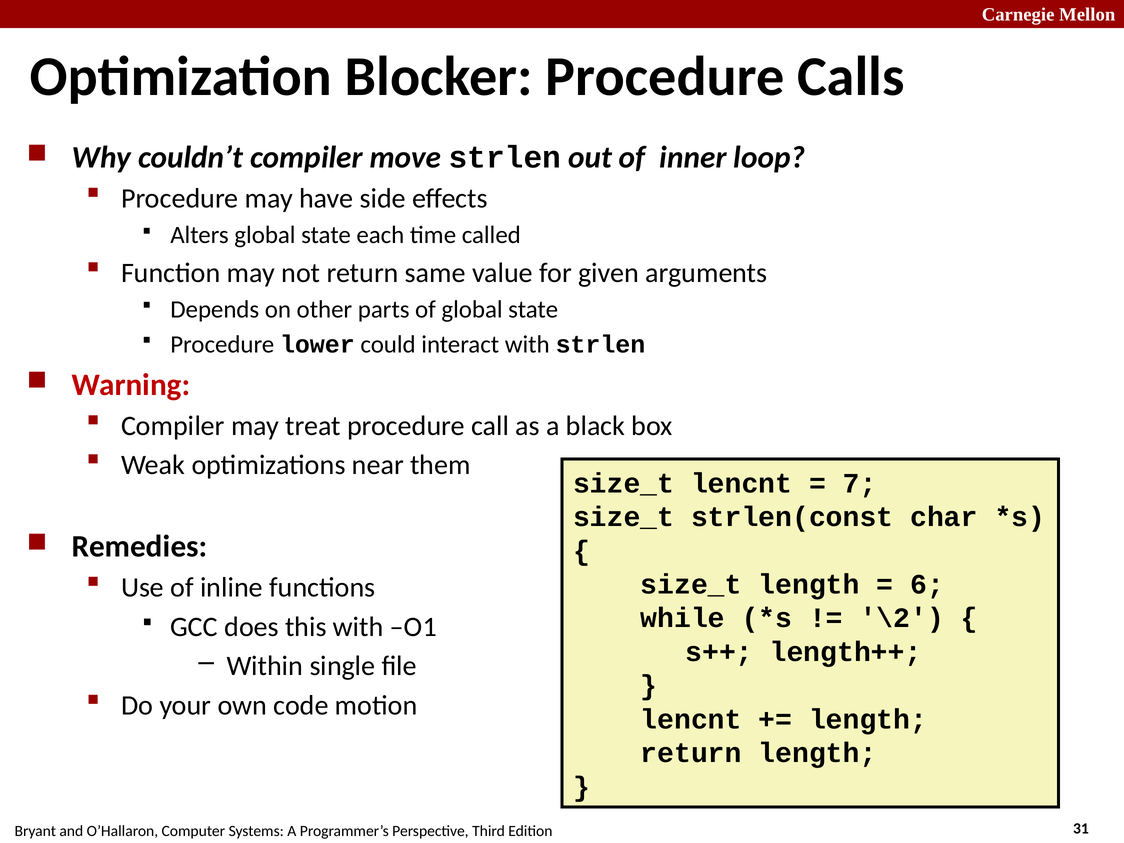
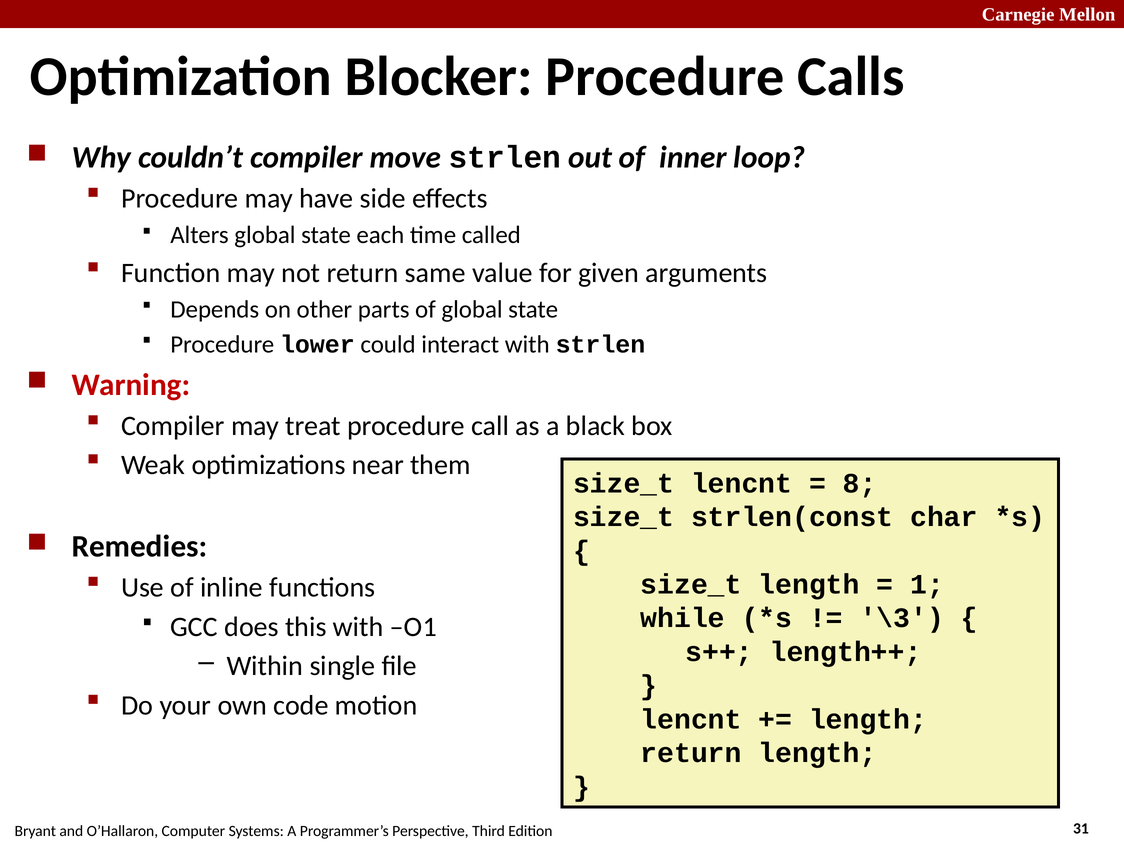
7: 7 -> 8
6: 6 -> 1
\2: \2 -> \3
